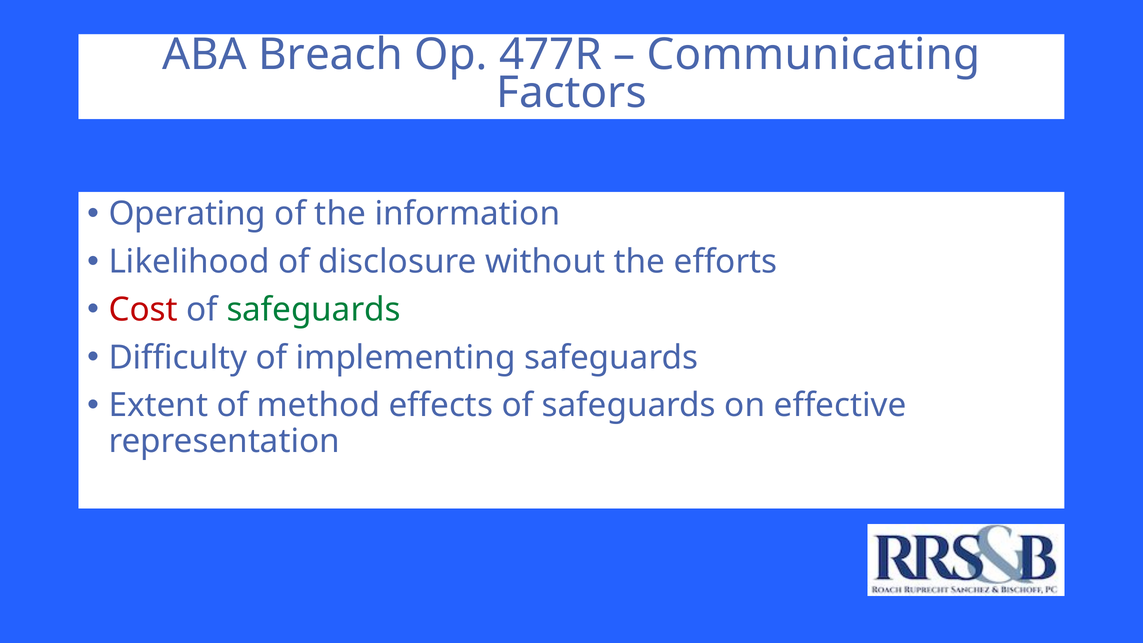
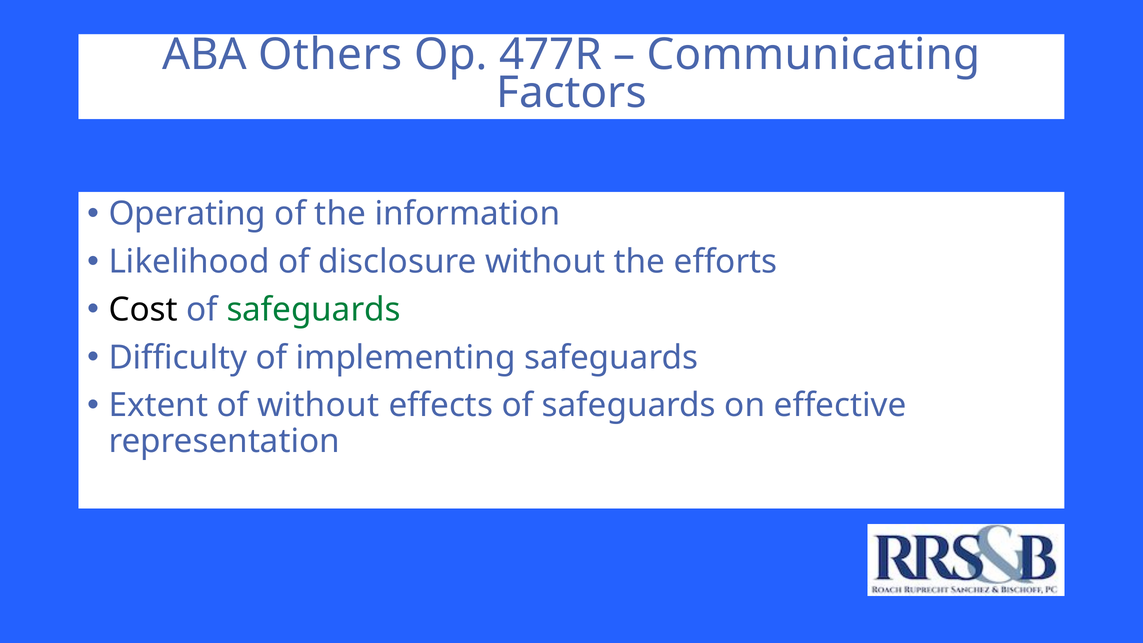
Breach: Breach -> Others
Cost colour: red -> black
of method: method -> without
